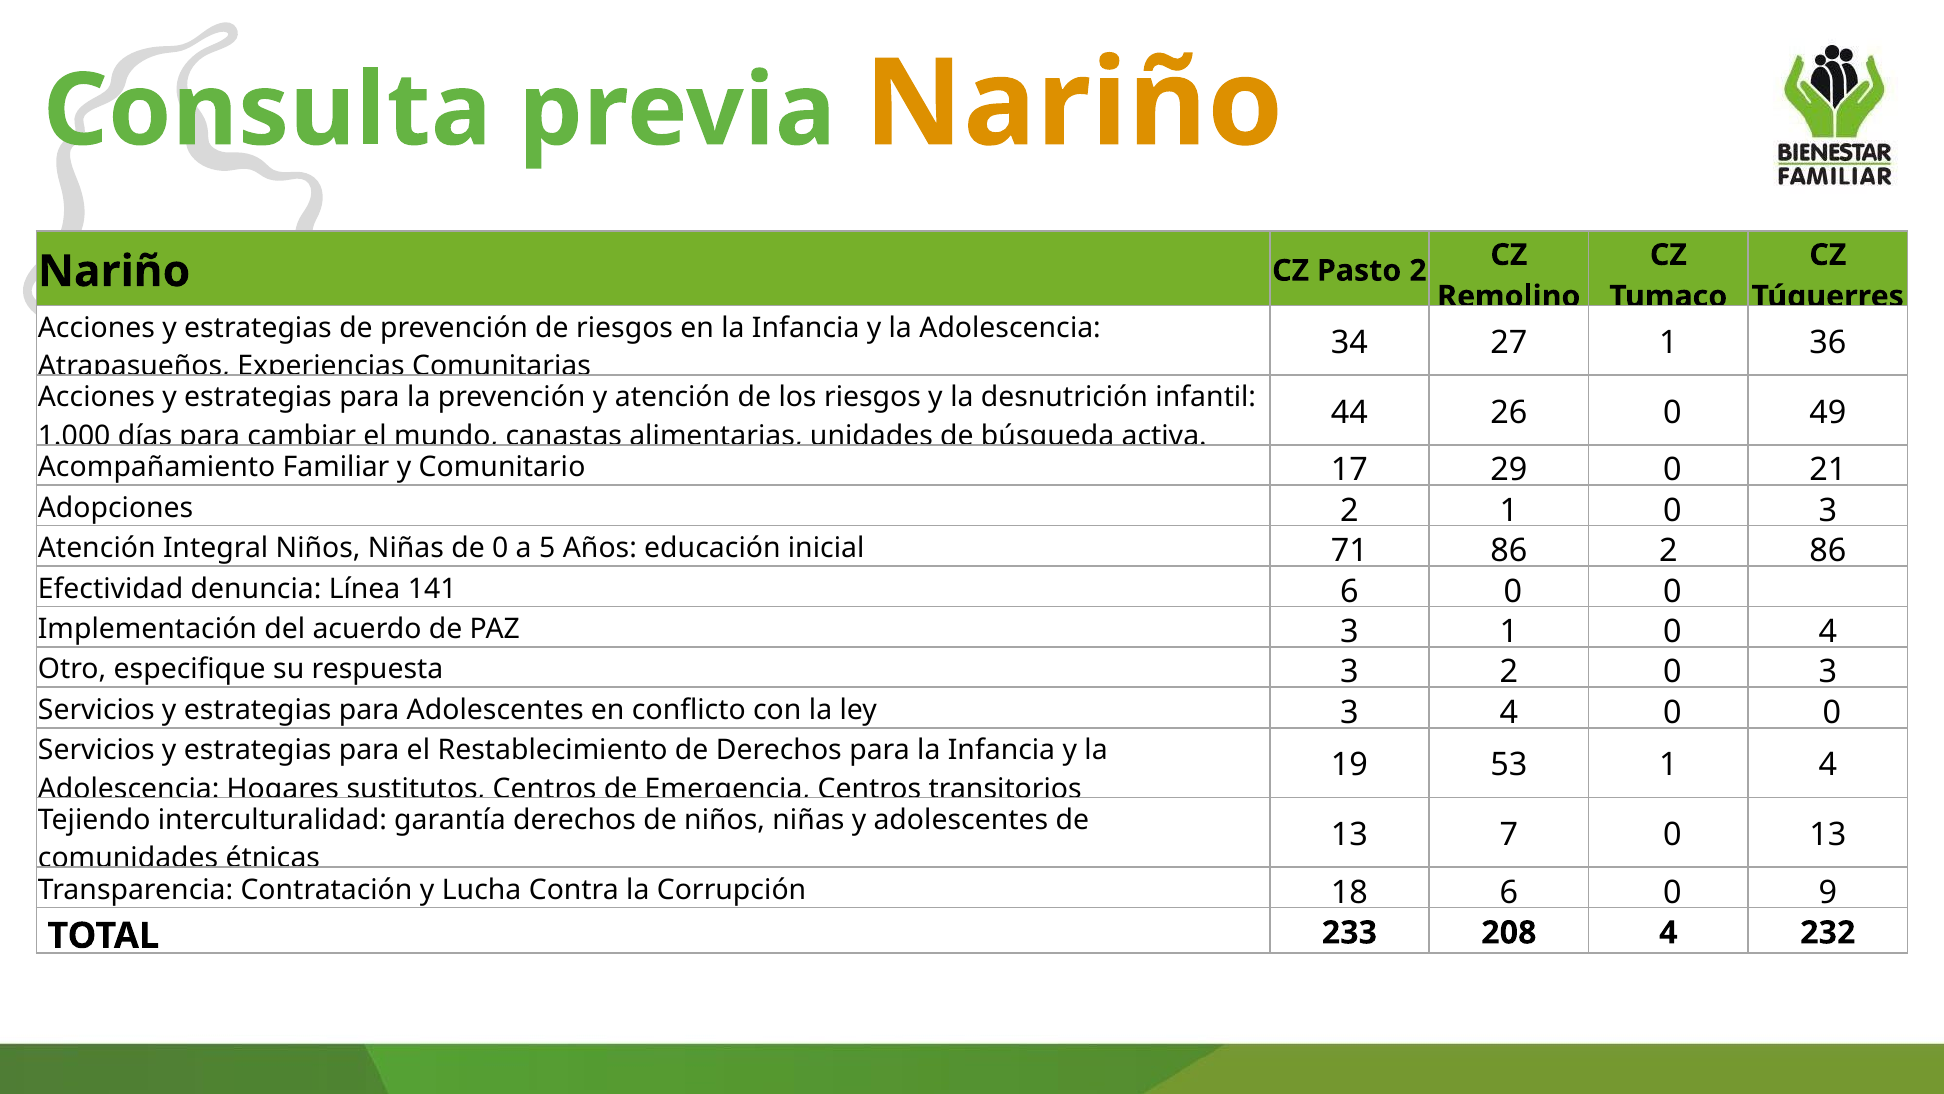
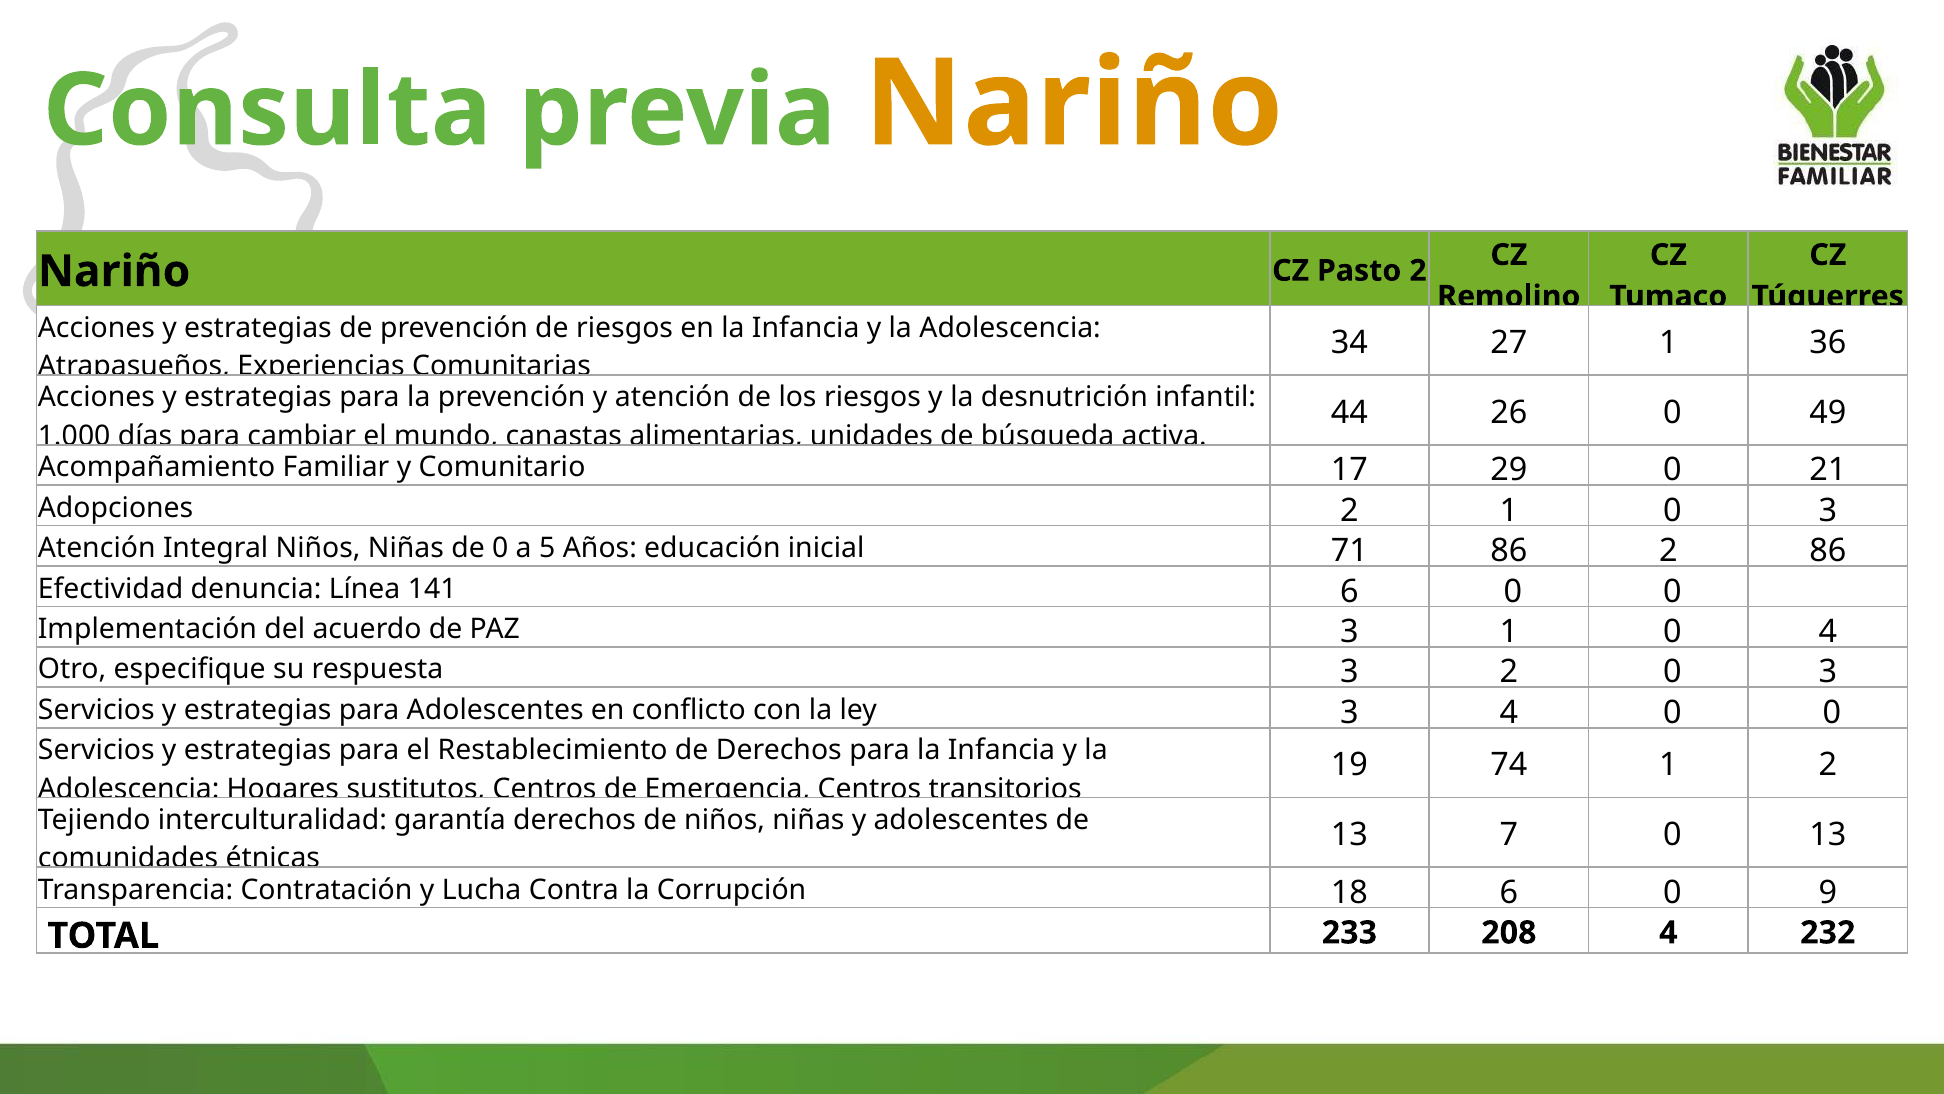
53: 53 -> 74
1 4: 4 -> 2
